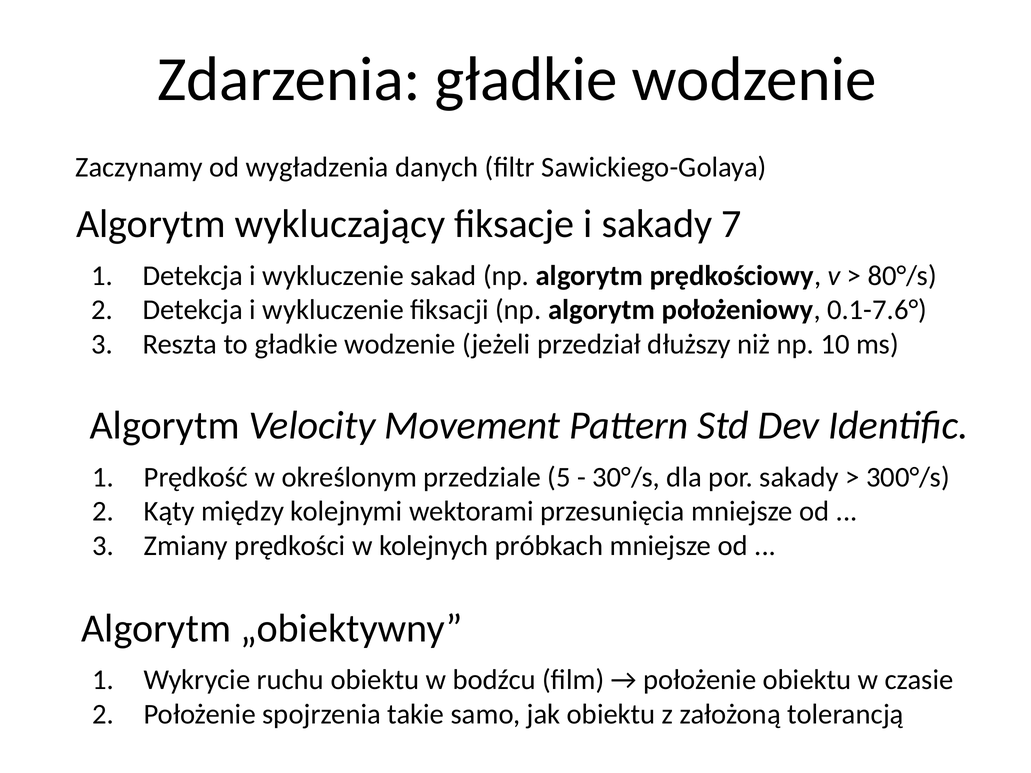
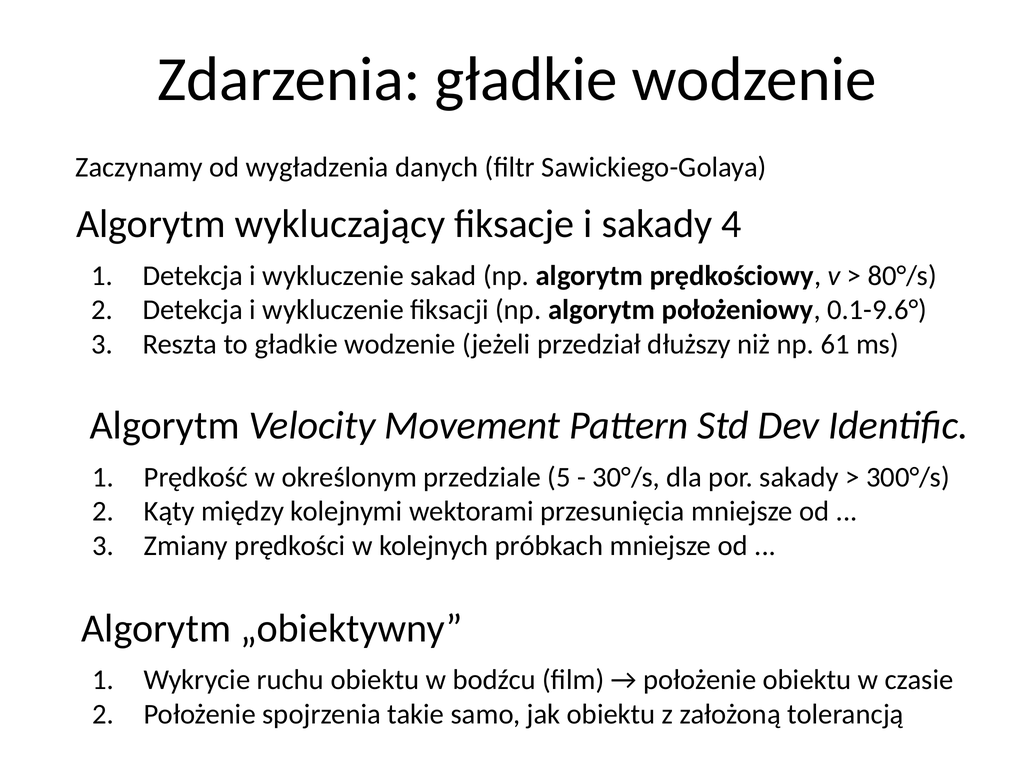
7: 7 -> 4
0.1-7.6°: 0.1-7.6° -> 0.1-9.6°
10: 10 -> 61
